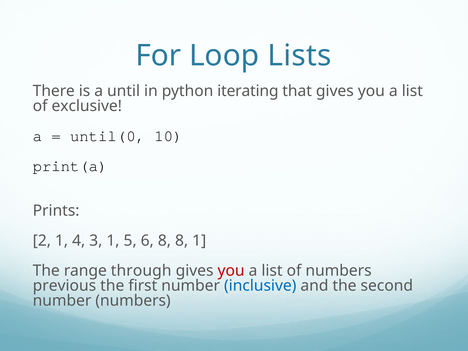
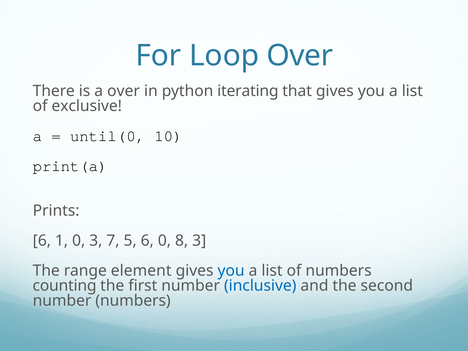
Loop Lists: Lists -> Over
a until: until -> over
2 at (42, 241): 2 -> 6
1 4: 4 -> 0
3 1: 1 -> 7
6 8: 8 -> 0
8 1: 1 -> 3
through: through -> element
you at (231, 271) colour: red -> blue
previous: previous -> counting
